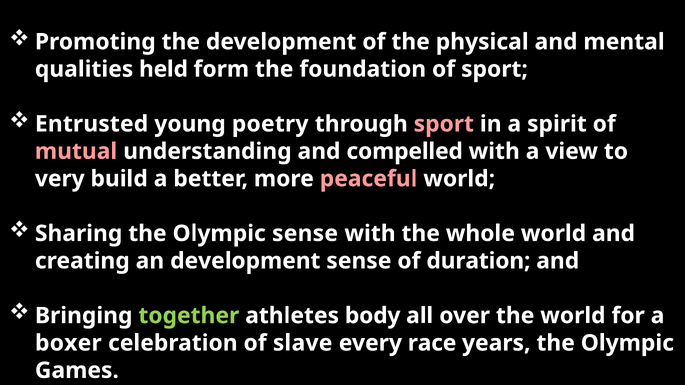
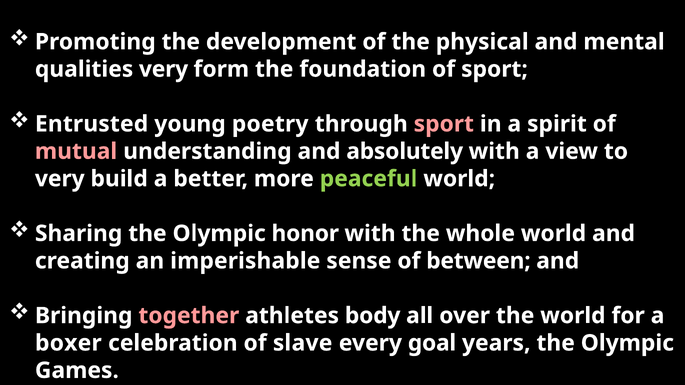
qualities held: held -> very
compelled: compelled -> absolutely
peaceful colour: pink -> light green
Olympic sense: sense -> honor
an development: development -> imperishable
duration: duration -> between
together colour: light green -> pink
race: race -> goal
